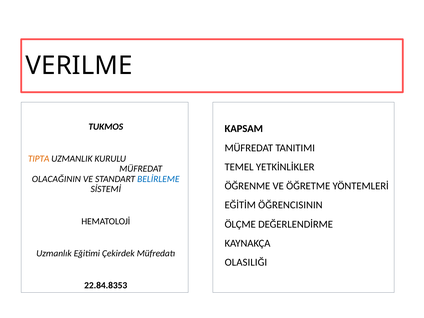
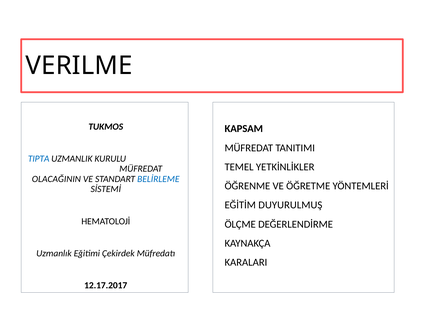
TIPTA colour: orange -> blue
ÖĞRENCISININ: ÖĞRENCISININ -> DUYURULMUŞ
OLASILIĞI: OLASILIĞI -> KARALARI
22.84.8353: 22.84.8353 -> 12.17.2017
